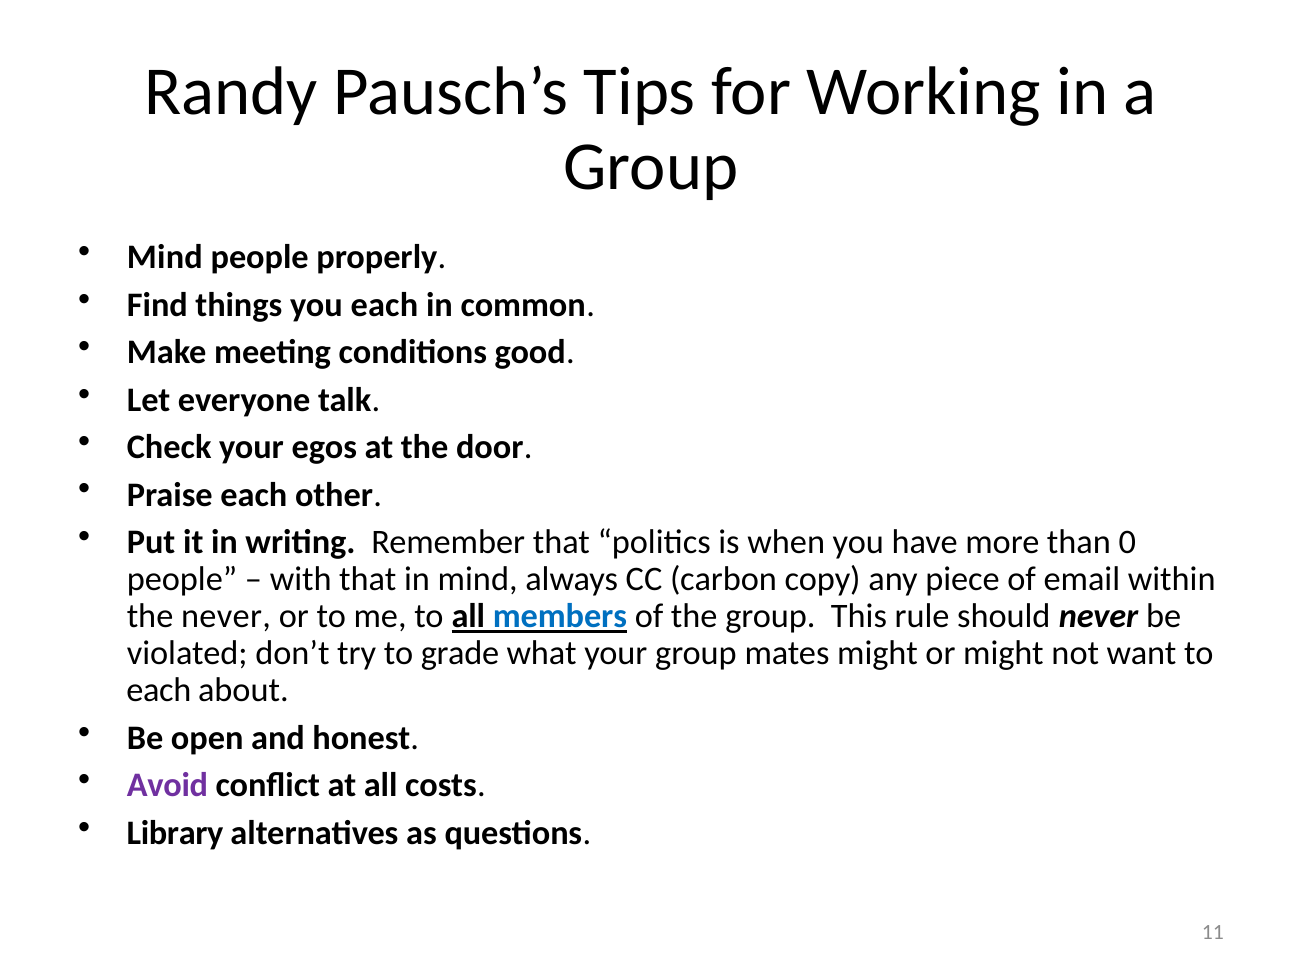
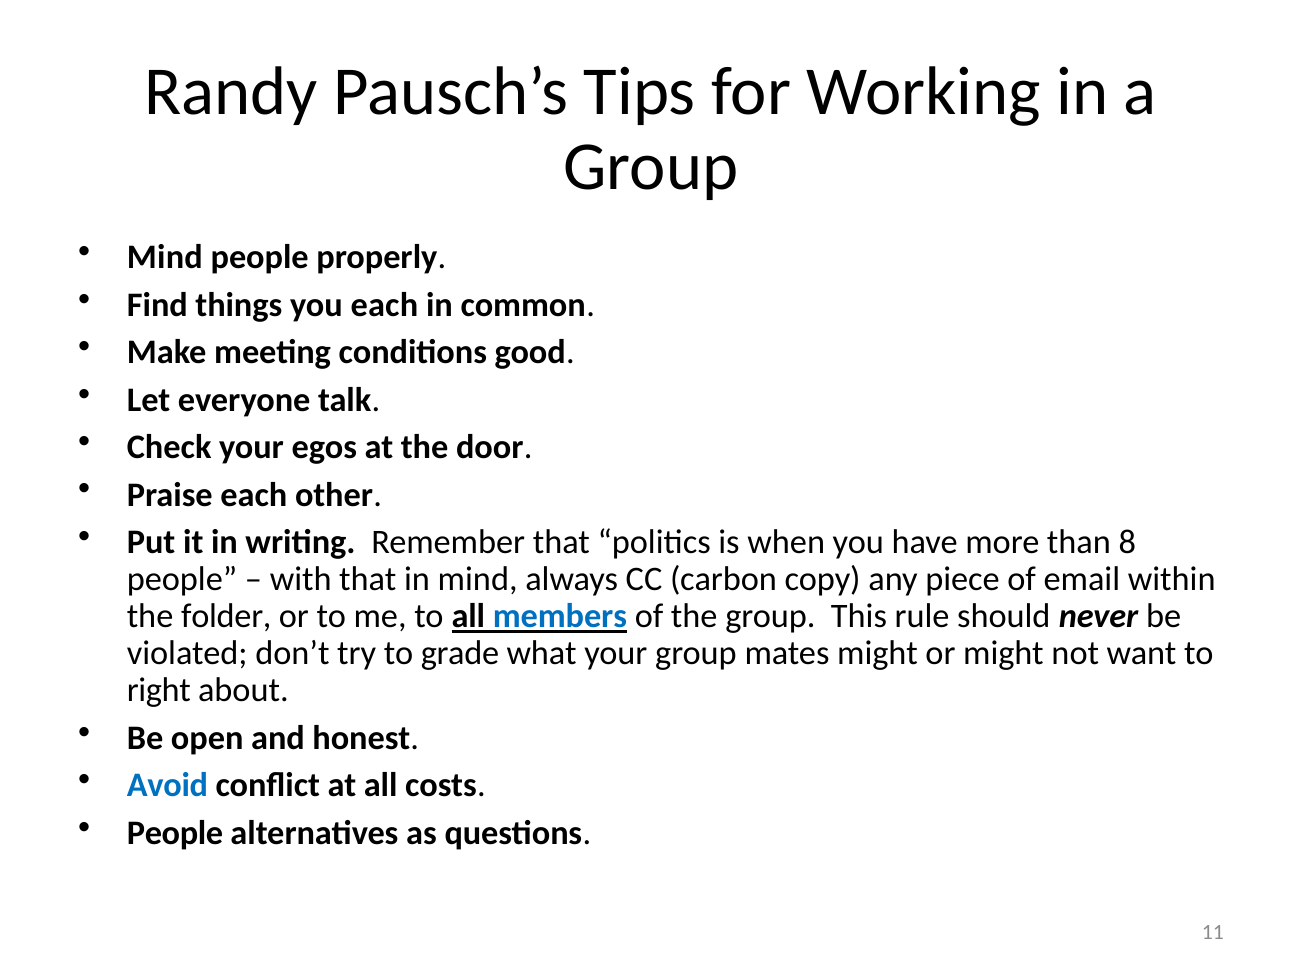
0: 0 -> 8
the never: never -> folder
each at (159, 691): each -> right
Avoid colour: purple -> blue
Library at (175, 833): Library -> People
